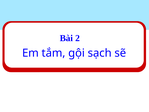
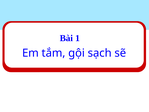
2: 2 -> 1
